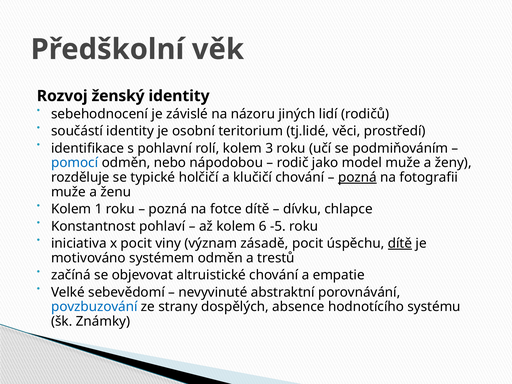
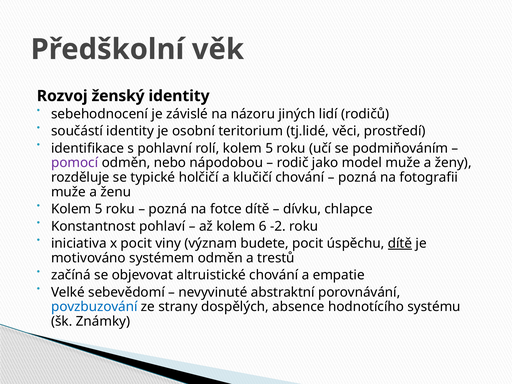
rolí kolem 3: 3 -> 5
pomocí colour: blue -> purple
pozná at (357, 177) underline: present -> none
1 at (99, 209): 1 -> 5
-5: -5 -> -2
zásadě: zásadě -> budete
